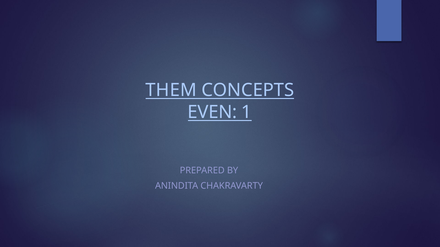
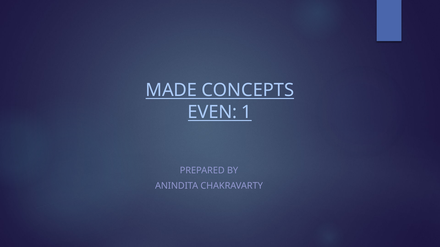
THEM: THEM -> MADE
